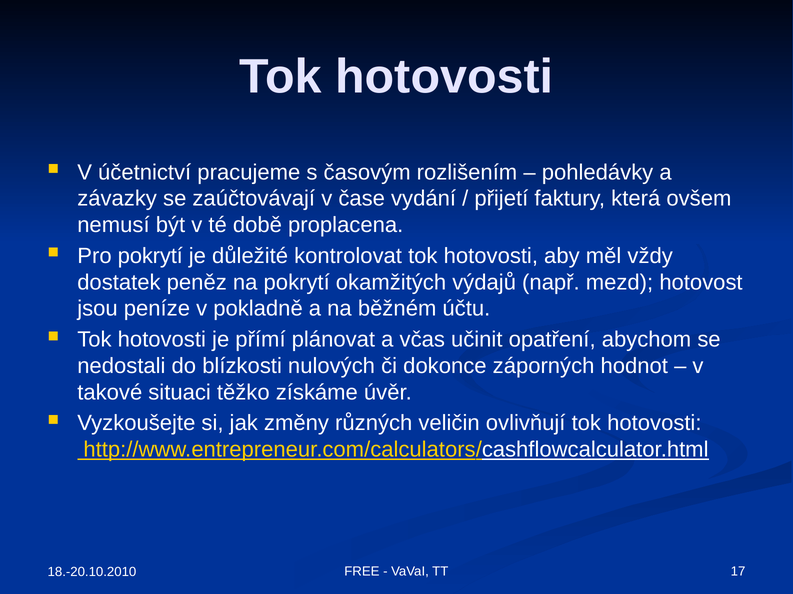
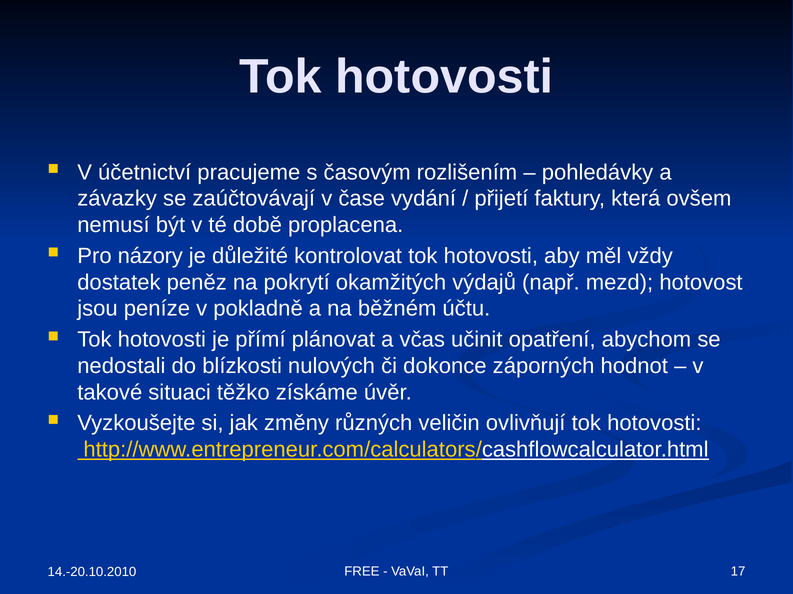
Pro pokrytí: pokrytí -> názory
18.-20.10.2010: 18.-20.10.2010 -> 14.-20.10.2010
